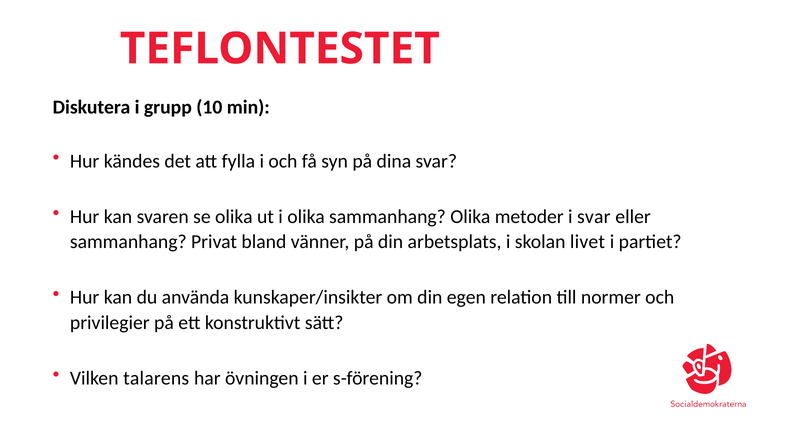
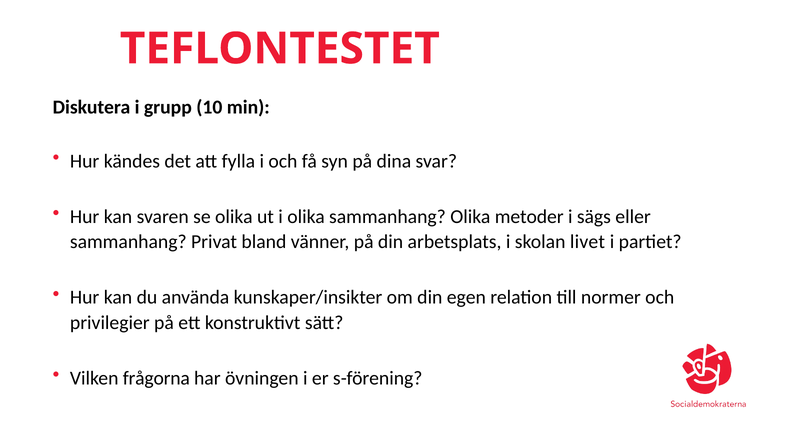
i svar: svar -> sägs
talarens: talarens -> frågorna
